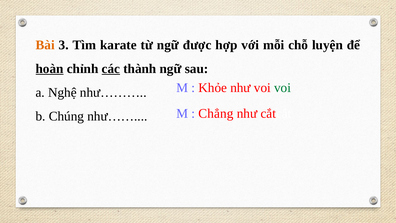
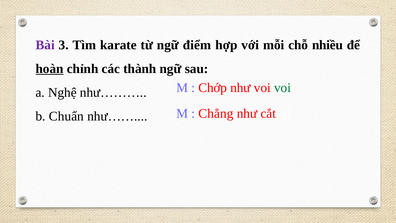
Bài colour: orange -> purple
được: được -> điểm
luyện: luyện -> nhiều
các underline: present -> none
Khỏe: Khỏe -> Chớp
Chúng: Chúng -> Chuẩn
